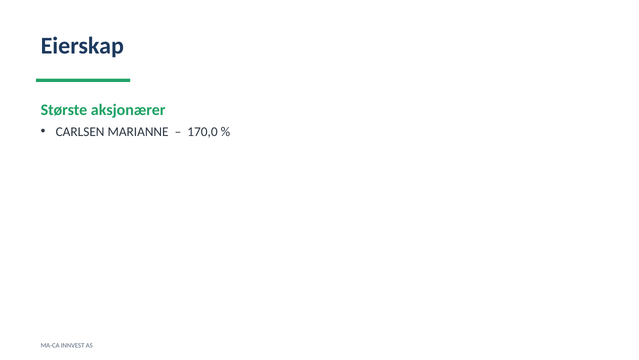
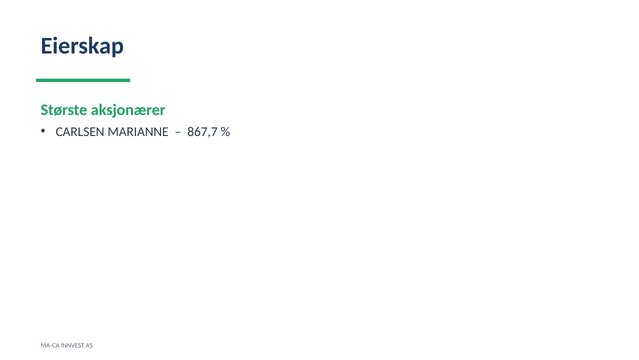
170,0: 170,0 -> 867,7
